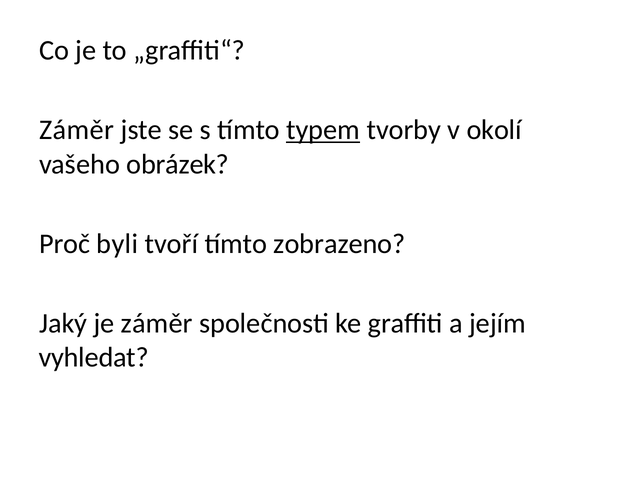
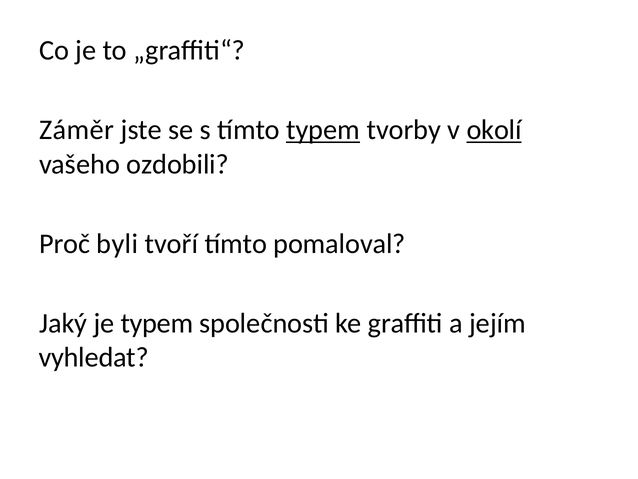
okolí underline: none -> present
obrázek: obrázek -> ozdobili
zobrazeno: zobrazeno -> pomaloval
je záměr: záměr -> typem
